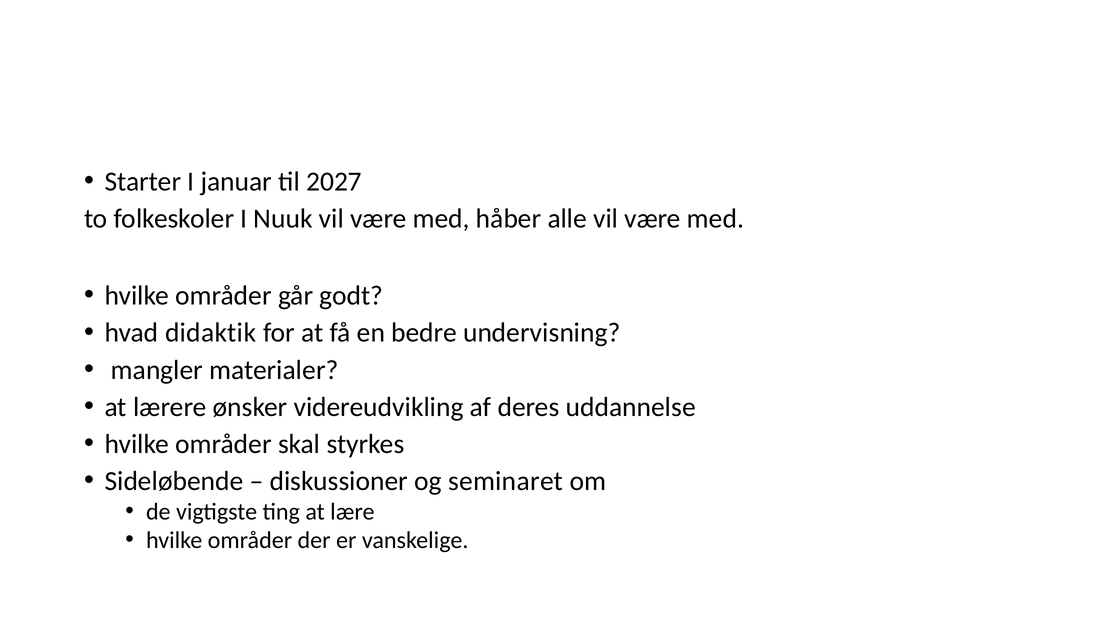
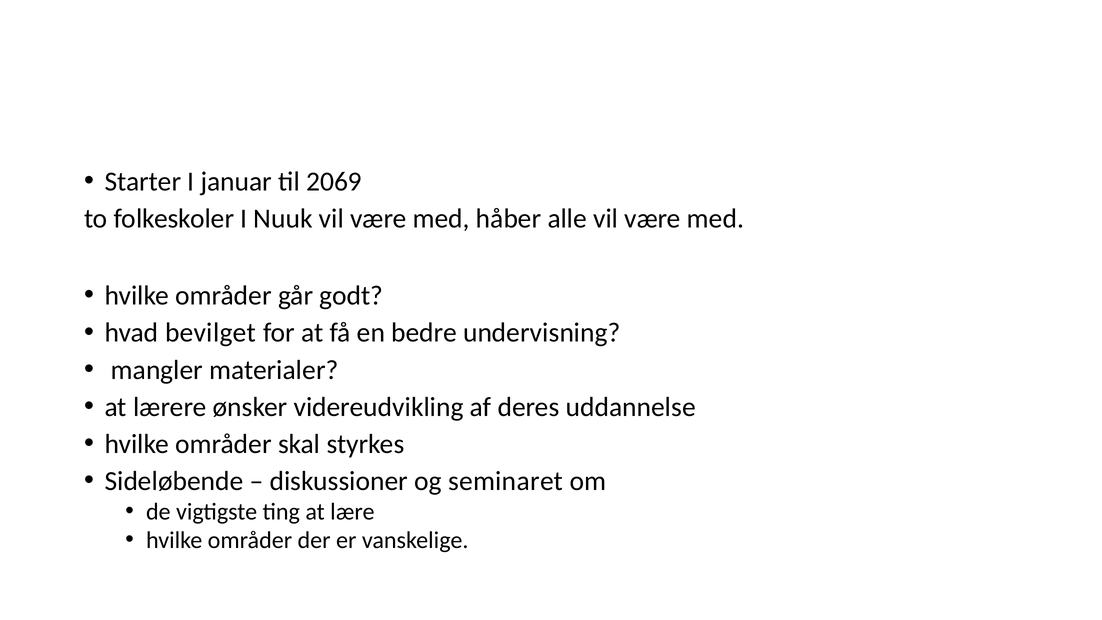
2027: 2027 -> 2069
didaktik: didaktik -> bevilget
